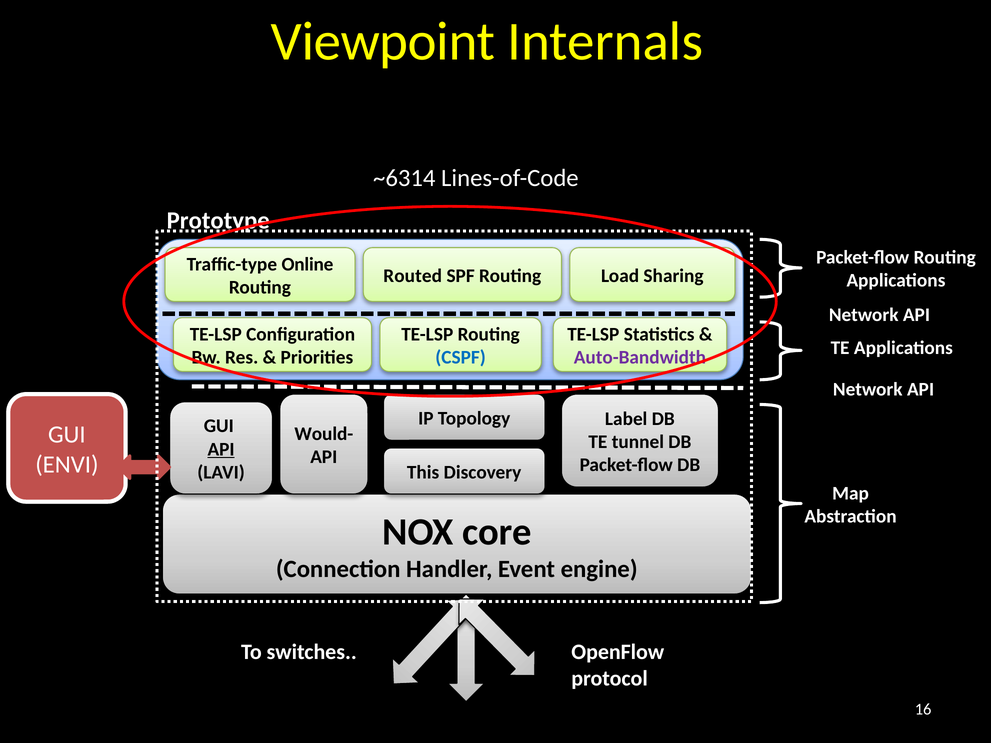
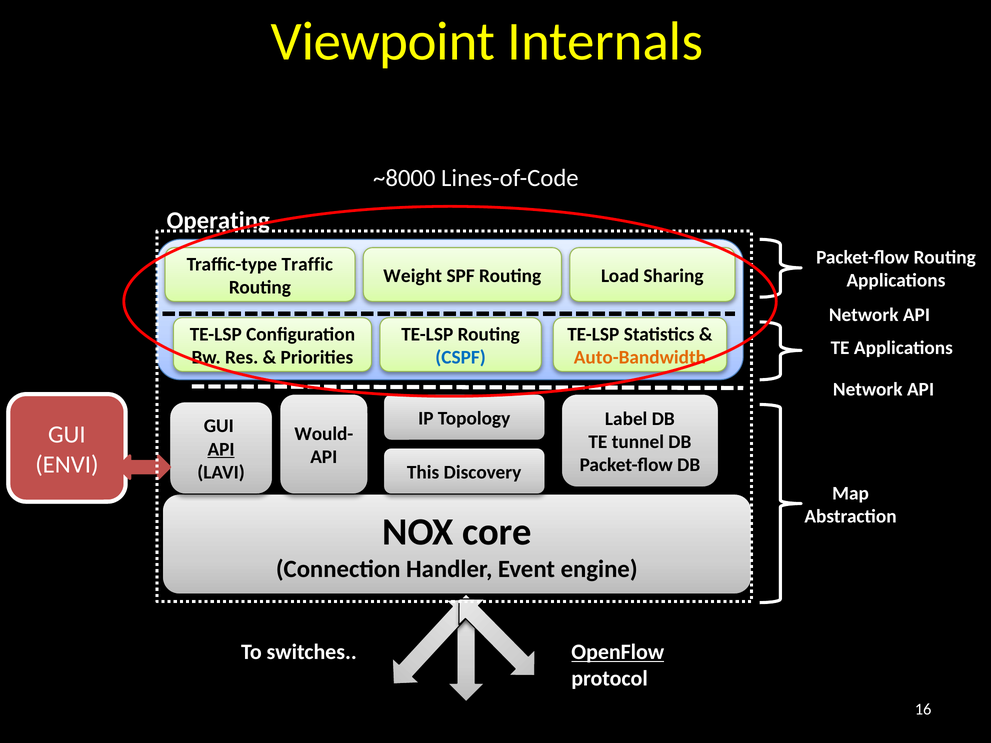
~6314: ~6314 -> ~8000
Prototype: Prototype -> Operating
Online: Online -> Traffic
Routed: Routed -> Weight
Auto-Bandwidth colour: purple -> orange
OpenFlow underline: none -> present
